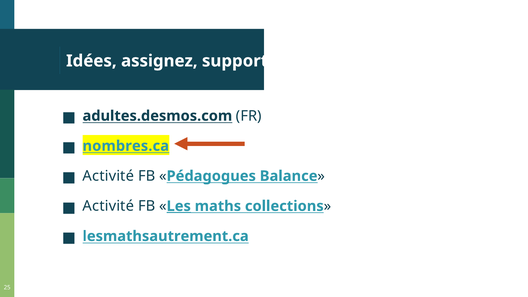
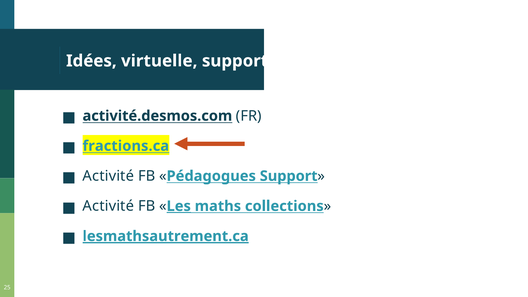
assignez: assignez -> virtuelle
adultes.desmos.com: adultes.desmos.com -> activité.desmos.com
nombres.ca: nombres.ca -> fractions.ca
Pédagogues Balance: Balance -> Support
lesmathsautrement.ca underline: none -> present
